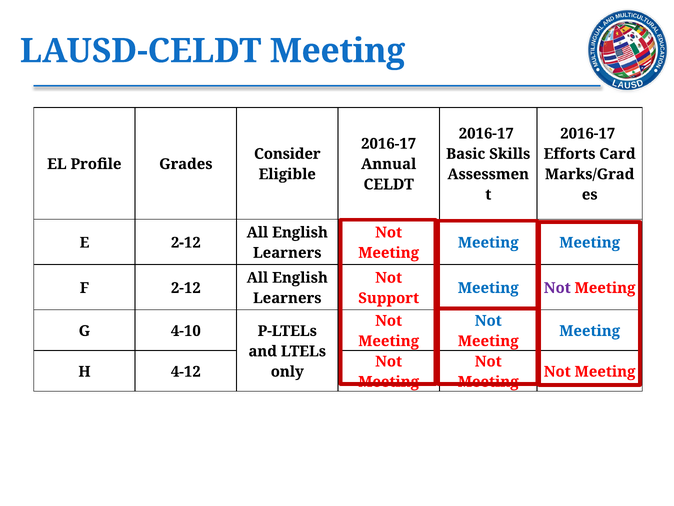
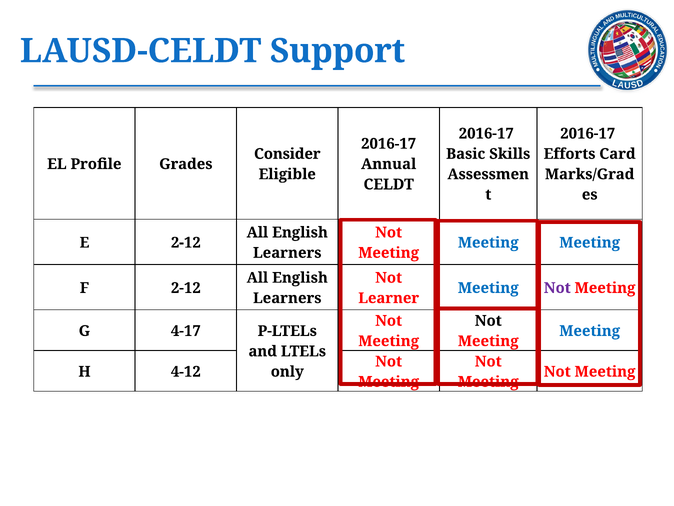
LAUSD-CELDT Meeting: Meeting -> Support
Support: Support -> Learner
Not at (488, 320) colour: blue -> black
4-10: 4-10 -> 4-17
